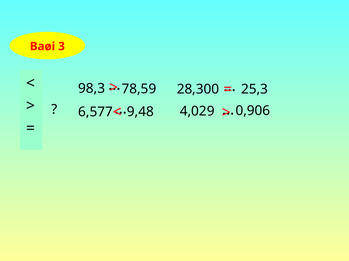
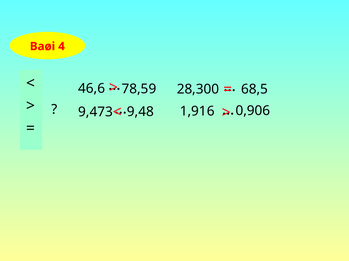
3: 3 -> 4
98,3: 98,3 -> 46,6
25,3: 25,3 -> 68,5
4,029: 4,029 -> 1,916
6,577: 6,577 -> 9,473
